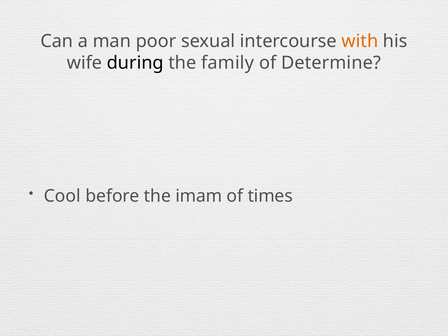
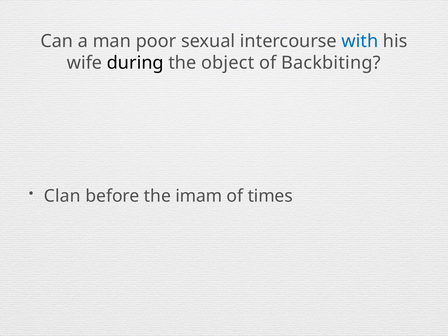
with colour: orange -> blue
family: family -> object
Determine: Determine -> Backbiting
Cool: Cool -> Clan
